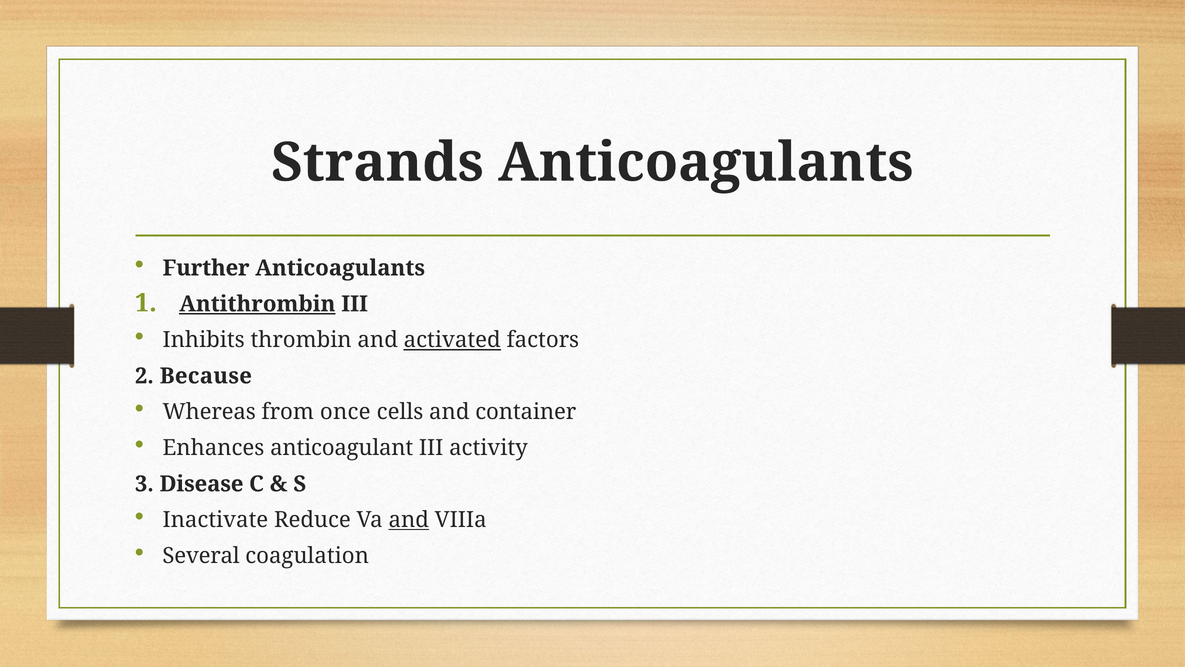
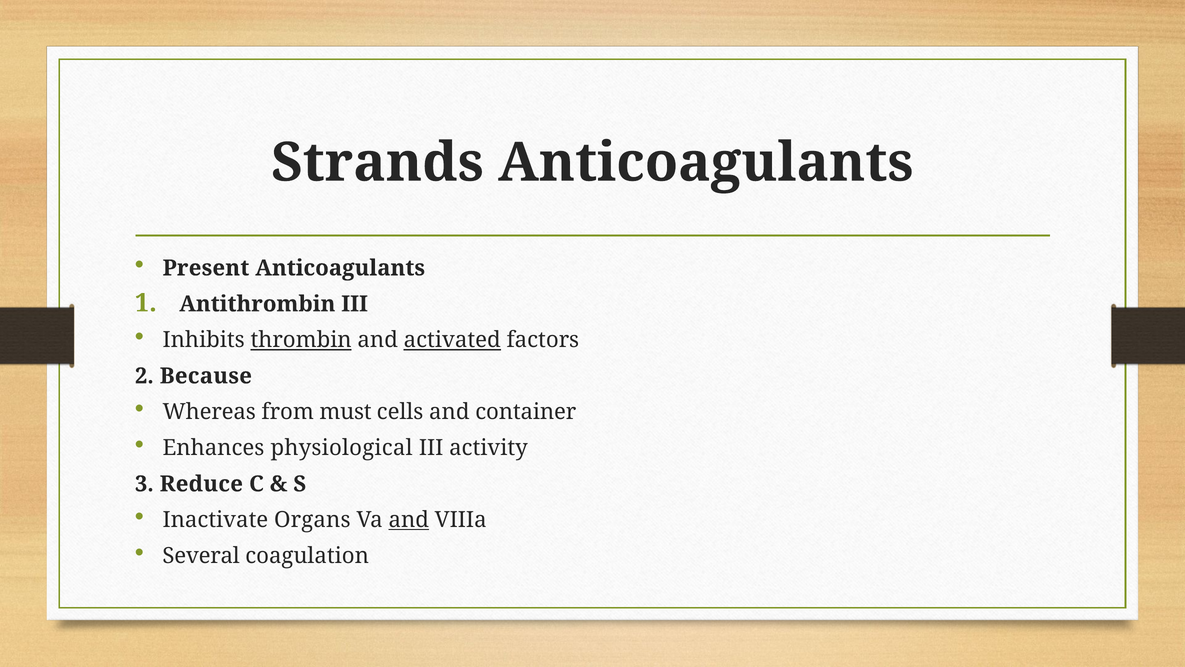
Further: Further -> Present
Antithrombin underline: present -> none
thrombin underline: none -> present
once: once -> must
anticoagulant: anticoagulant -> physiological
Disease: Disease -> Reduce
Reduce: Reduce -> Organs
